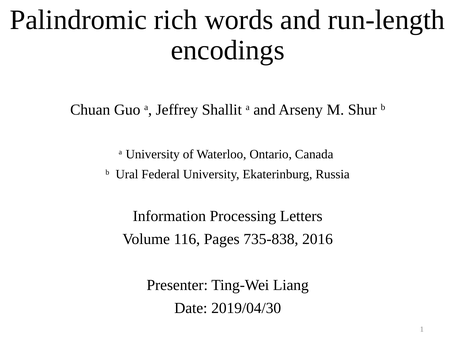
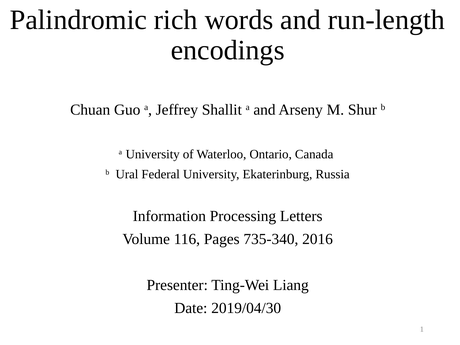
735-838: 735-838 -> 735-340
